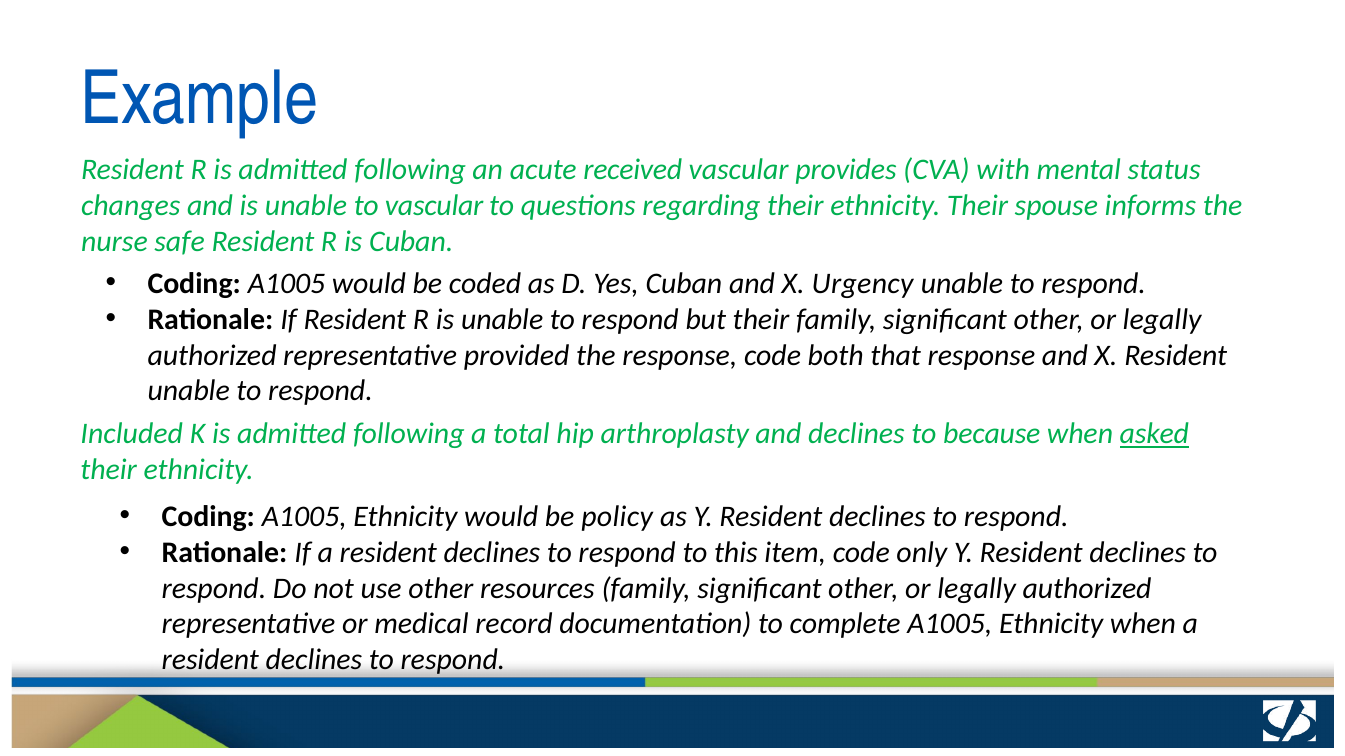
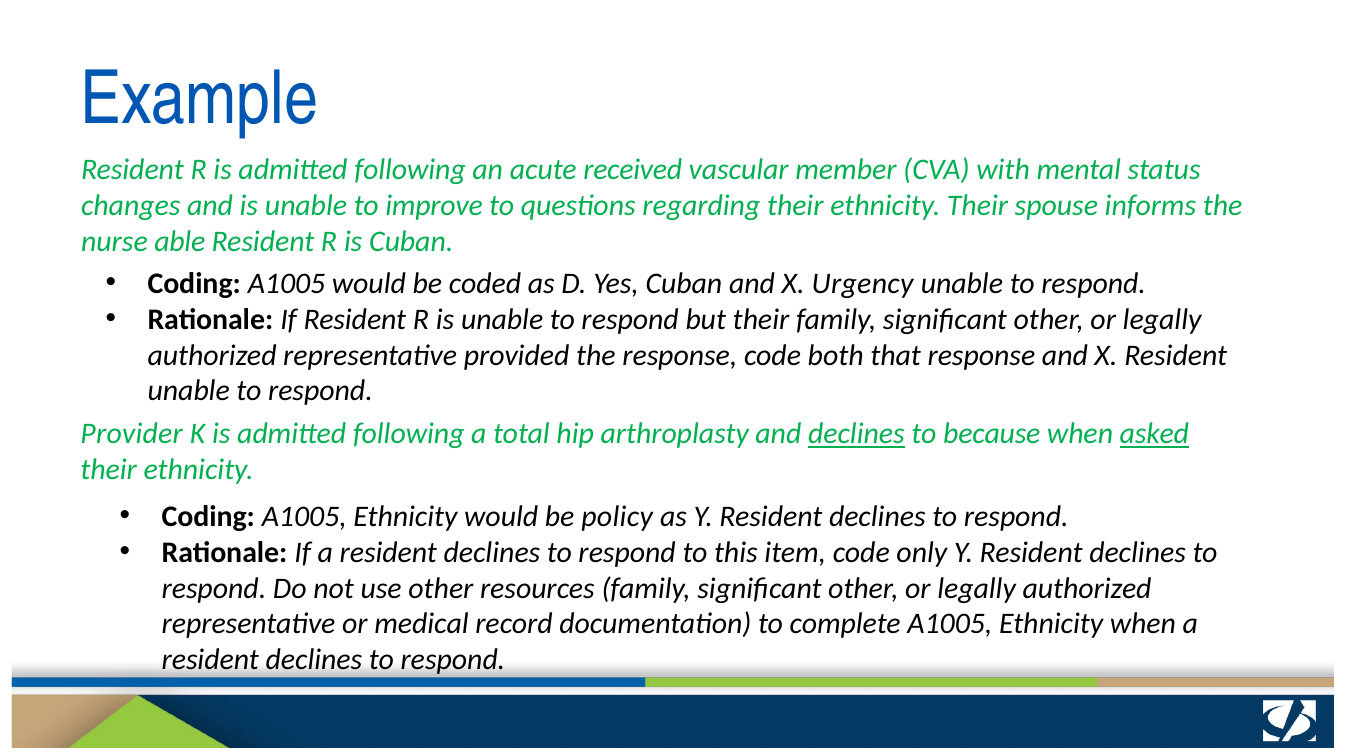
provides: provides -> member
to vascular: vascular -> improve
safe: safe -> able
Included: Included -> Provider
declines at (856, 434) underline: none -> present
